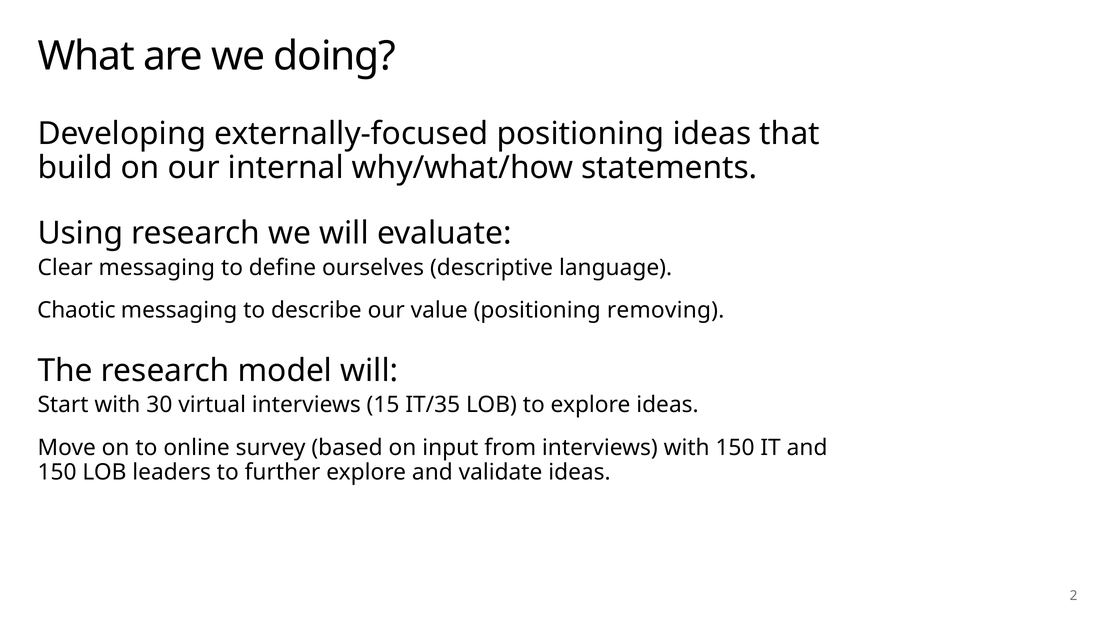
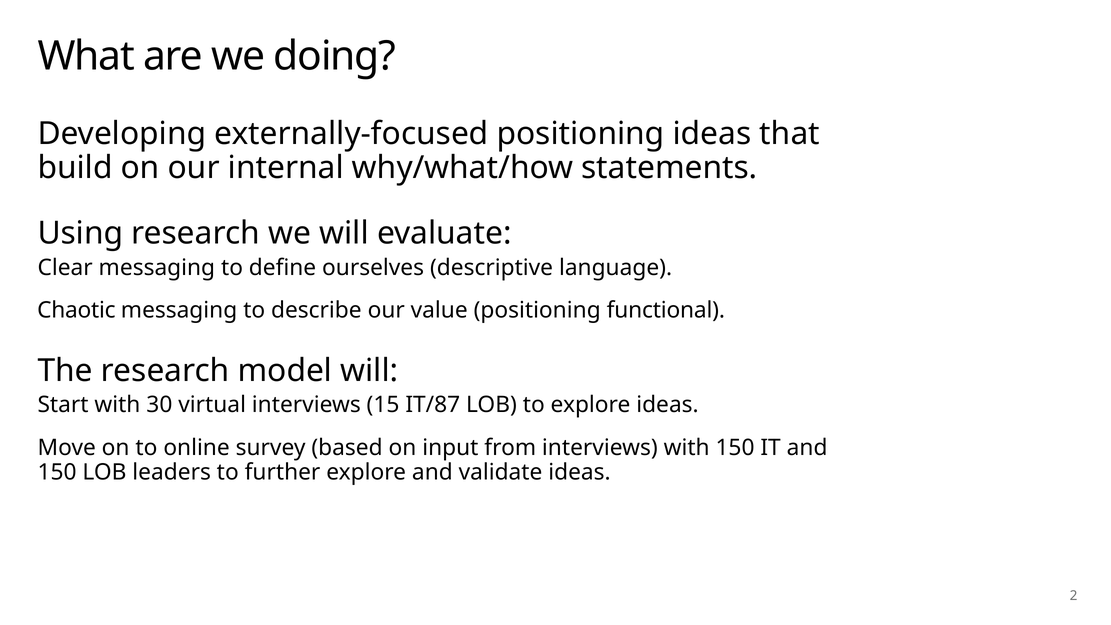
removing: removing -> functional
IT/35: IT/35 -> IT/87
